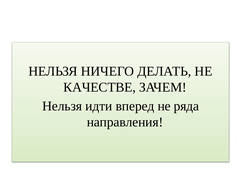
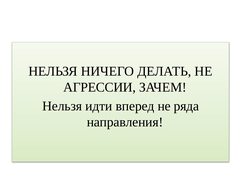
КАЧЕСТВЕ: КАЧЕСТВЕ -> АГРЕССИИ
